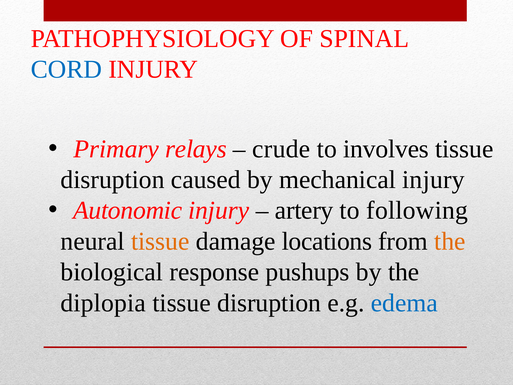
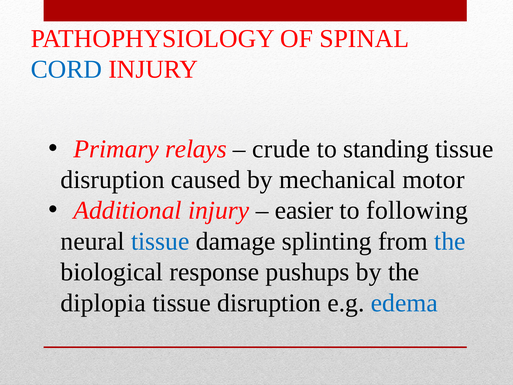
involves: involves -> standing
mechanical injury: injury -> motor
Autonomic: Autonomic -> Additional
artery: artery -> easier
tissue at (160, 241) colour: orange -> blue
locations: locations -> splinting
the at (450, 241) colour: orange -> blue
